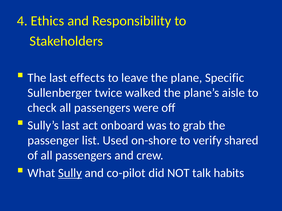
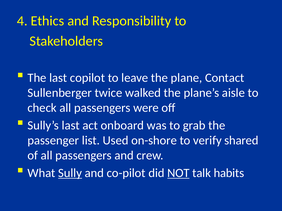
effects: effects -> copilot
Specific: Specific -> Contact
NOT underline: none -> present
